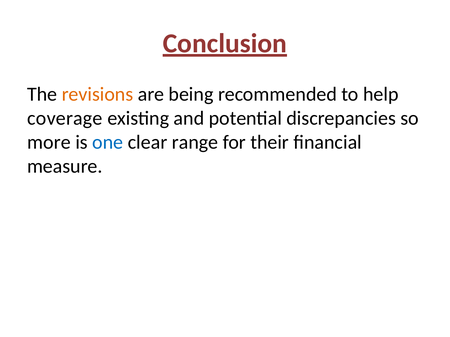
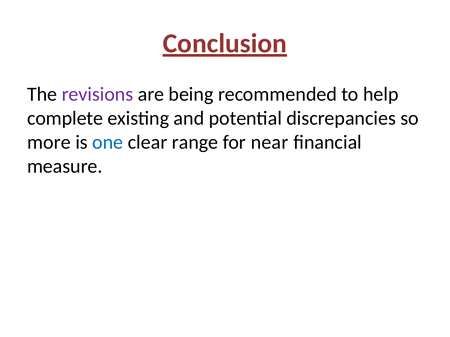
revisions colour: orange -> purple
coverage: coverage -> complete
their: their -> near
